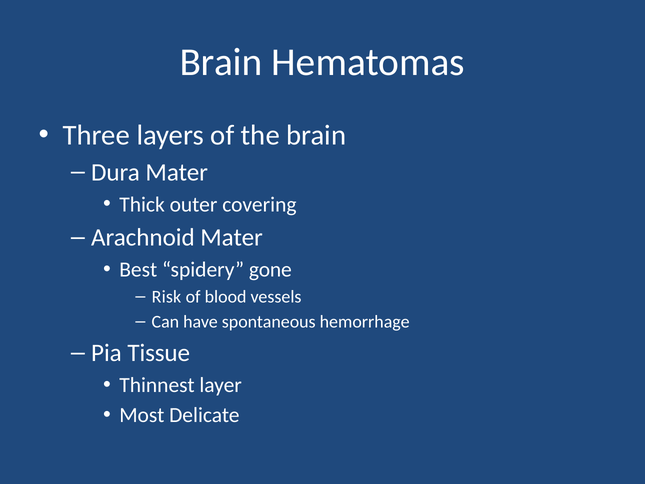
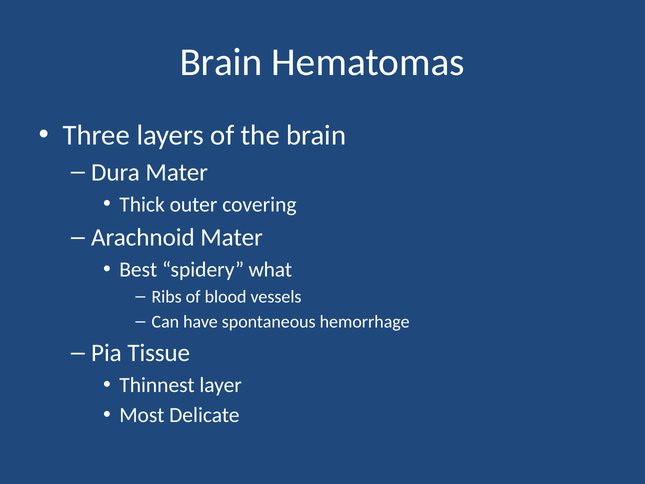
gone: gone -> what
Risk: Risk -> Ribs
